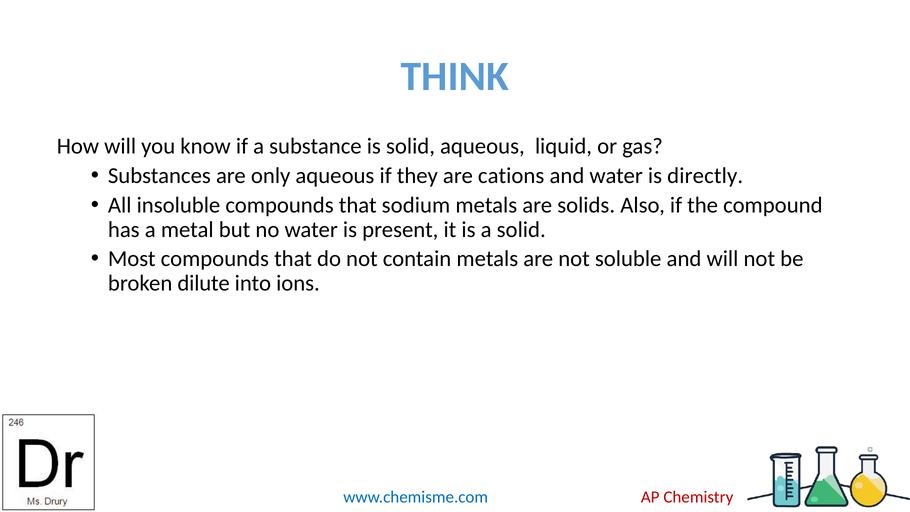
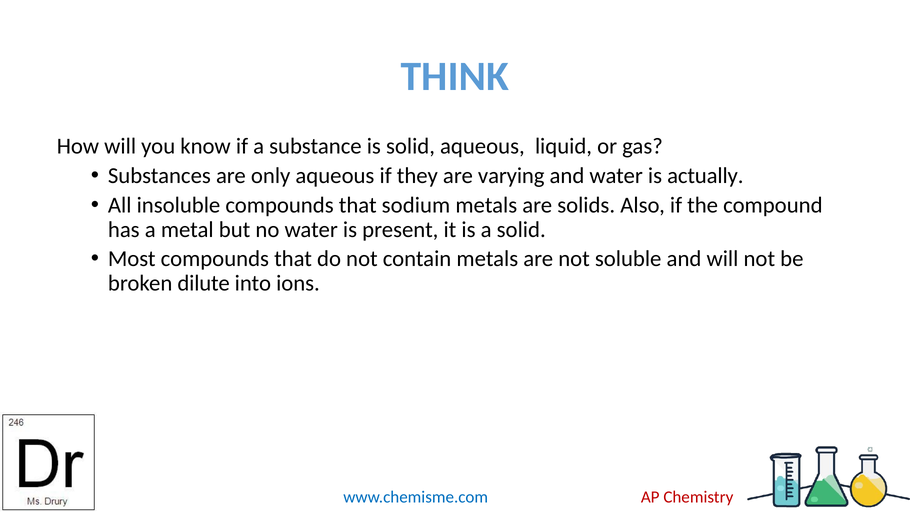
cations: cations -> varying
directly: directly -> actually
